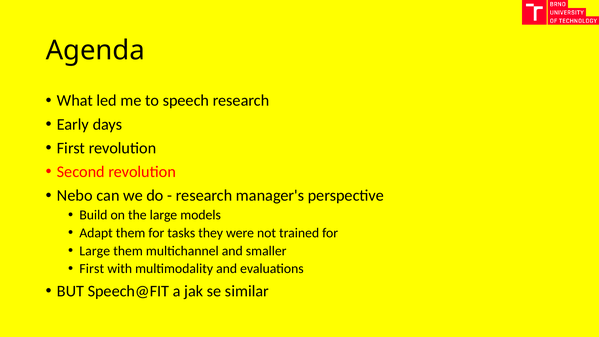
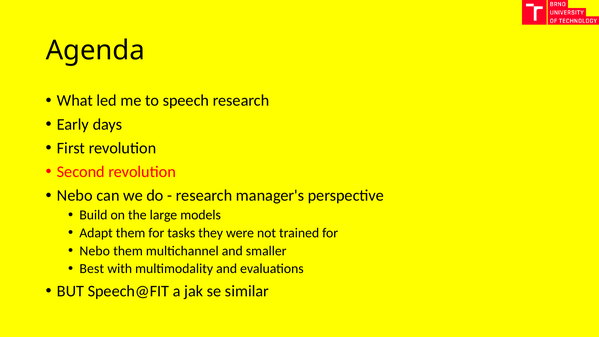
Large at (95, 251): Large -> Nebo
First at (92, 269): First -> Best
